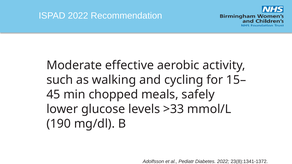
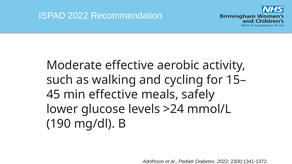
min chopped: chopped -> effective
>33: >33 -> >24
